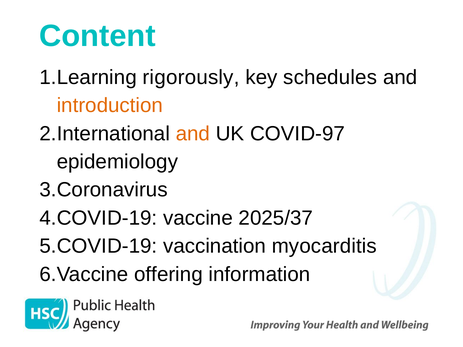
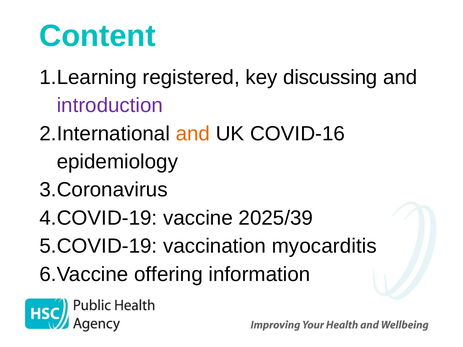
rigorously: rigorously -> registered
schedules: schedules -> discussing
introduction colour: orange -> purple
COVID-97: COVID-97 -> COVID-16
2025/37: 2025/37 -> 2025/39
